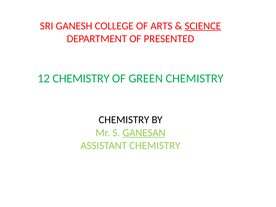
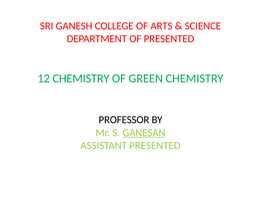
SCIENCE underline: present -> none
CHEMISTRY at (124, 120): CHEMISTRY -> PROFESSOR
ASSISTANT CHEMISTRY: CHEMISTRY -> PRESENTED
